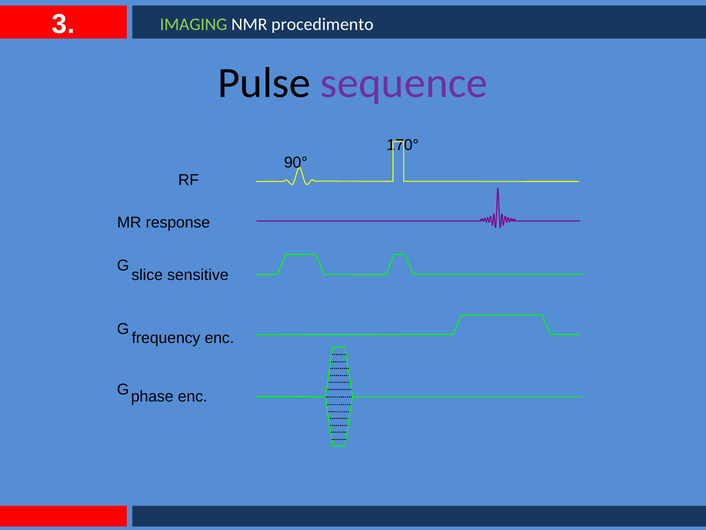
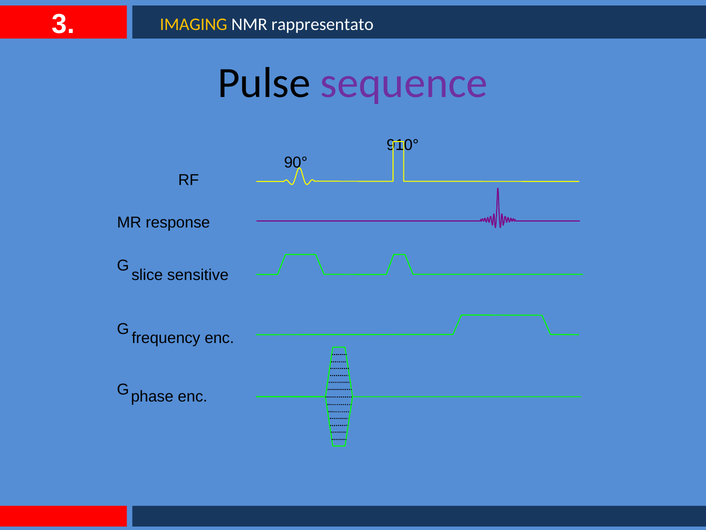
IMAGING colour: light green -> yellow
procedimento: procedimento -> rappresentato
170°: 170° -> 910°
